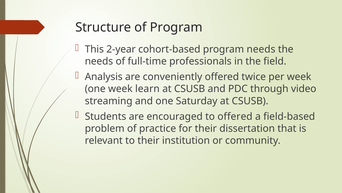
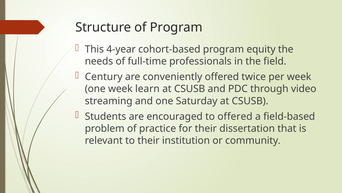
2-year: 2-year -> 4-year
program needs: needs -> equity
Analysis: Analysis -> Century
